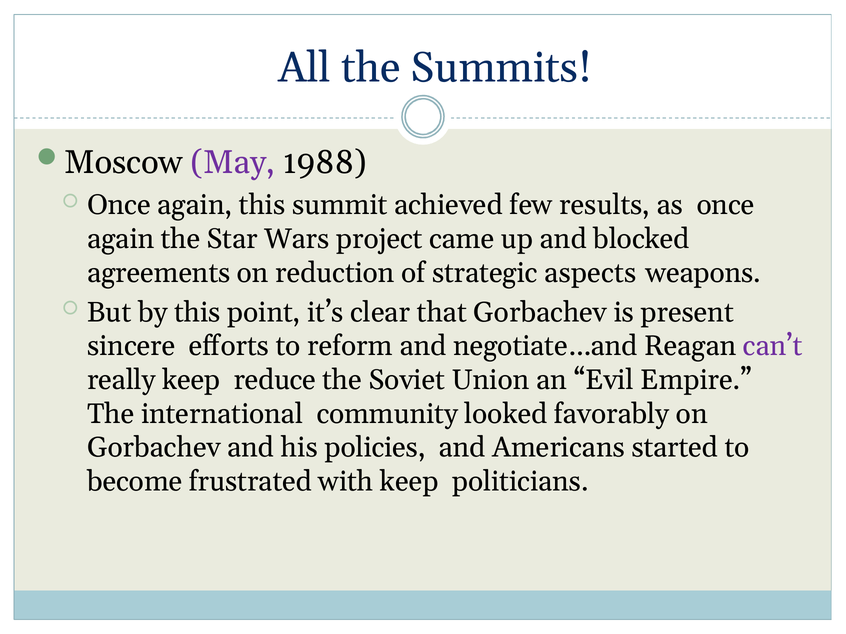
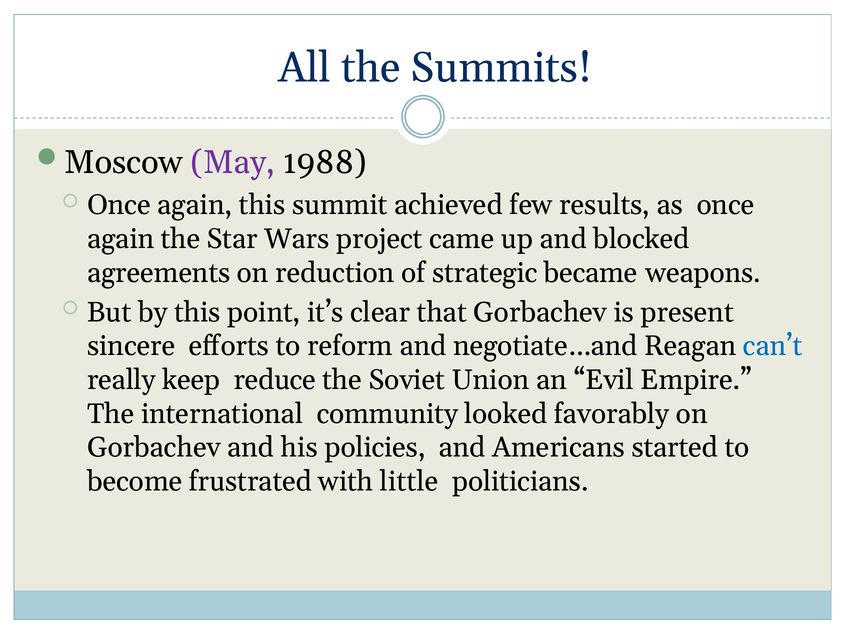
aspects: aspects -> became
can’t colour: purple -> blue
with keep: keep -> little
